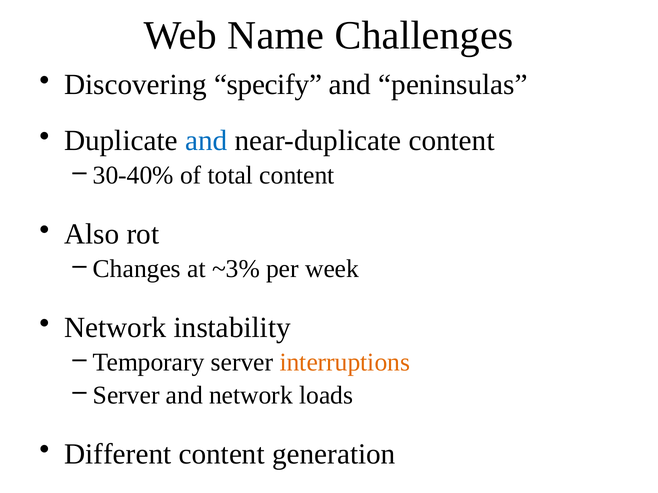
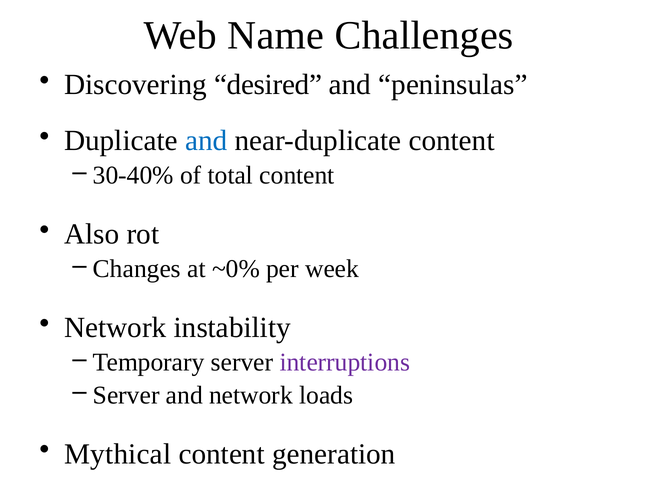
specify: specify -> desired
~3%: ~3% -> ~0%
interruptions colour: orange -> purple
Different: Different -> Mythical
